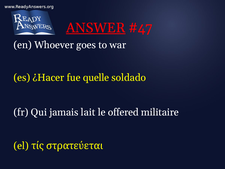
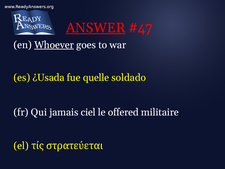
Whoever underline: none -> present
¿Hacer: ¿Hacer -> ¿Usada
lait: lait -> ciel
